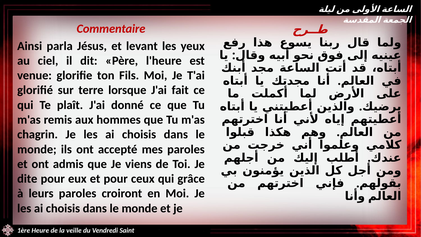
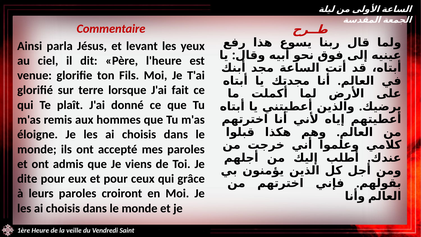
chagrin: chagrin -> éloigne
